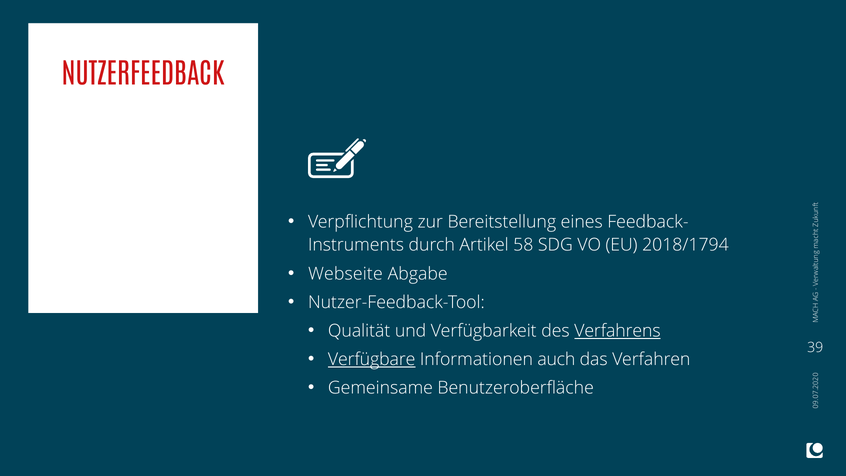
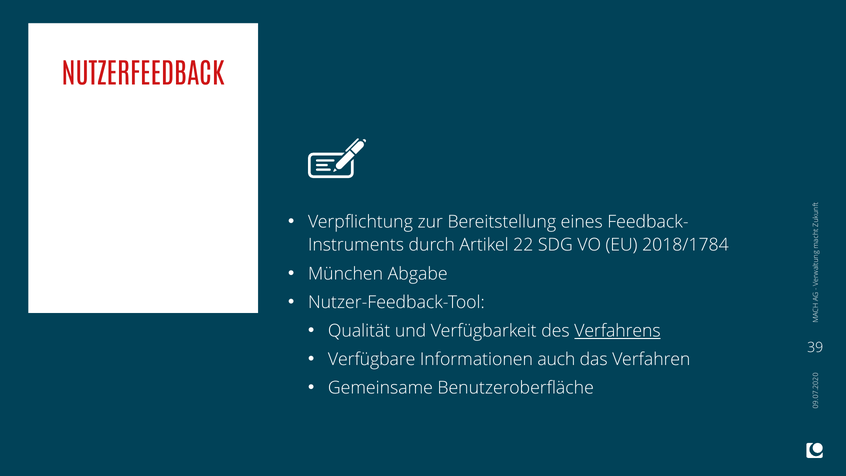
58: 58 -> 22
2018/1794: 2018/1794 -> 2018/1784
Webseite: Webseite -> München
Verfügbare underline: present -> none
